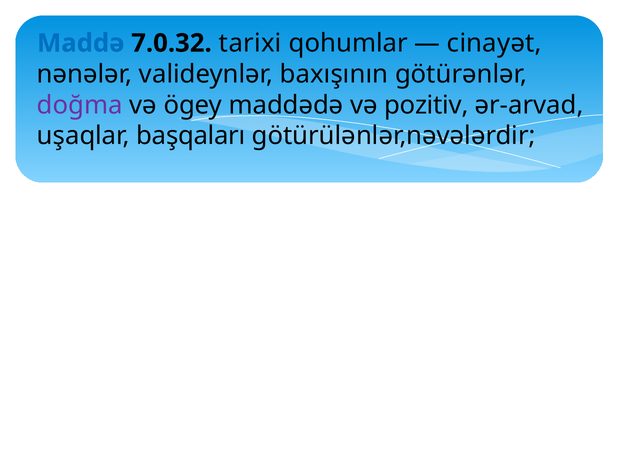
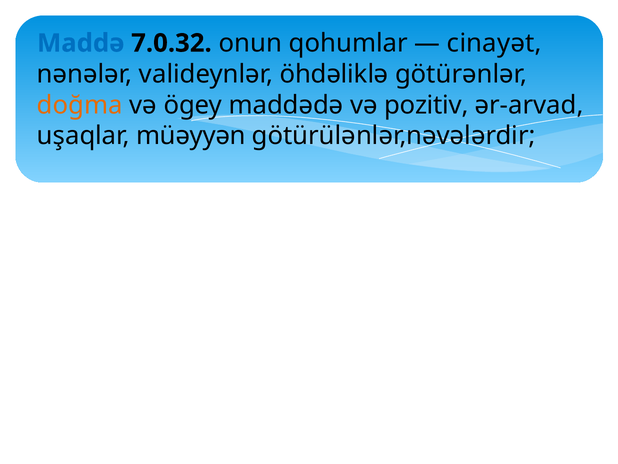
tarixi: tarixi -> onun
baxışının: baxışının -> öhdəliklə
doğma colour: purple -> orange
başqaları: başqaları -> müəyyən
